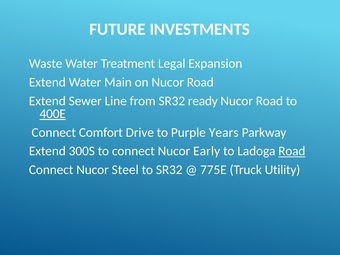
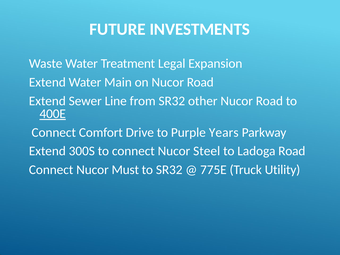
ready: ready -> other
Early: Early -> Steel
Road at (292, 151) underline: present -> none
Steel: Steel -> Must
